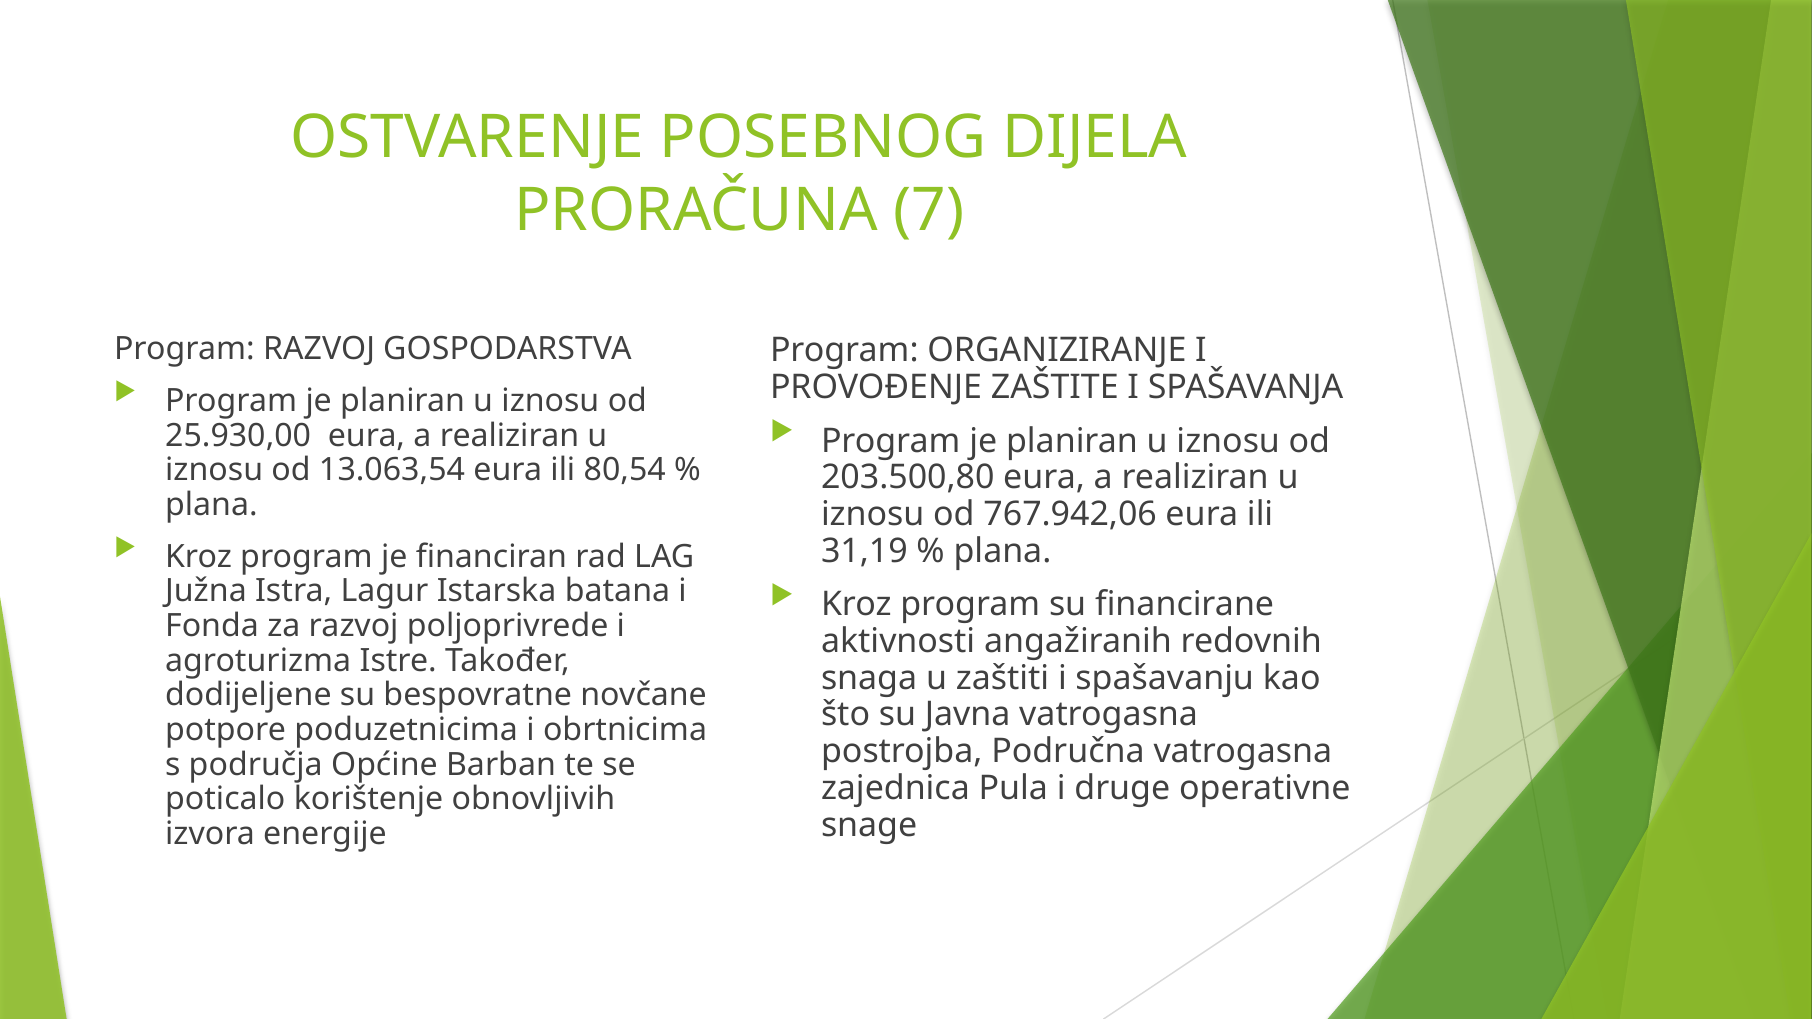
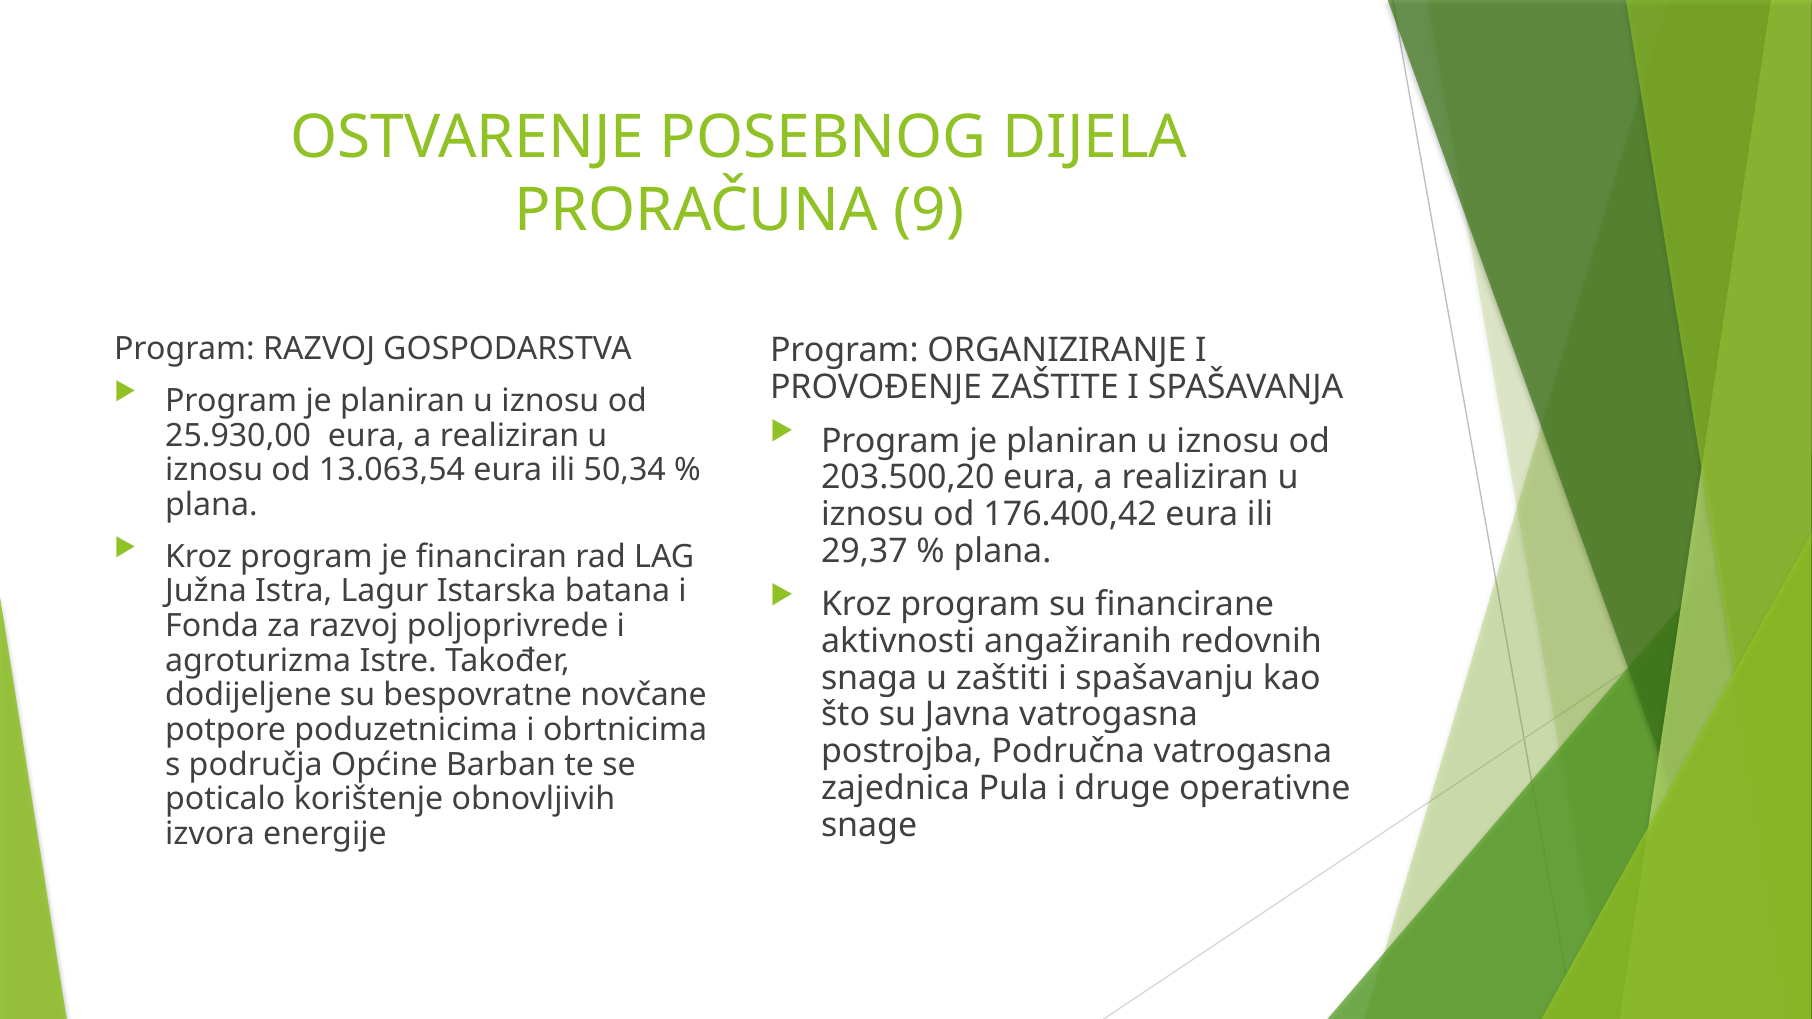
7: 7 -> 9
80,54: 80,54 -> 50,34
203.500,80: 203.500,80 -> 203.500,20
767.942,06: 767.942,06 -> 176.400,42
31,19: 31,19 -> 29,37
